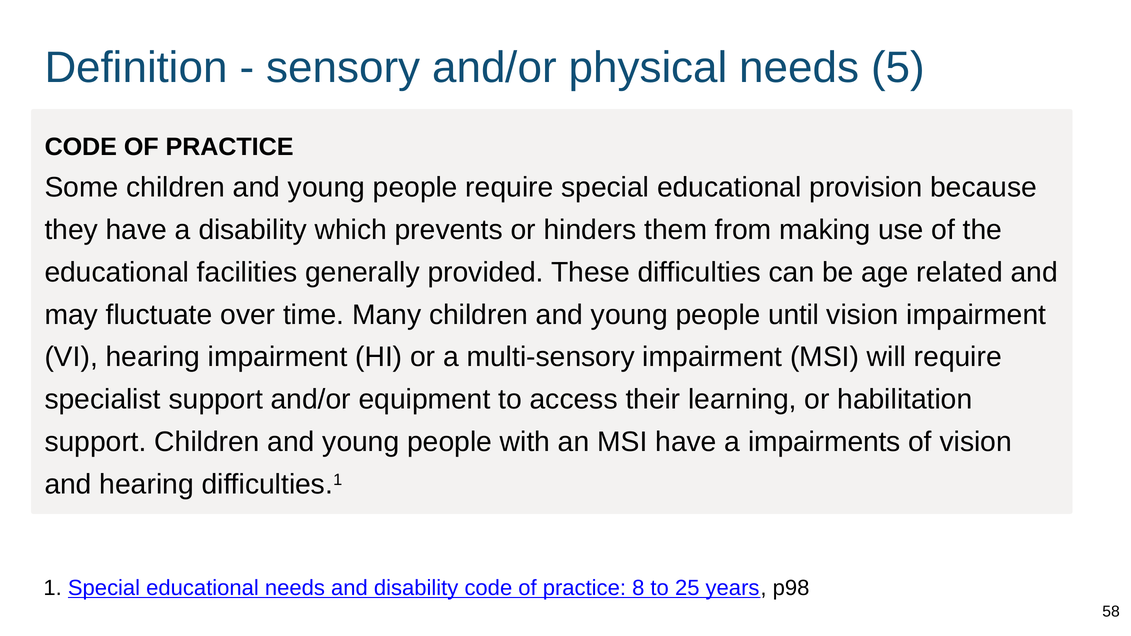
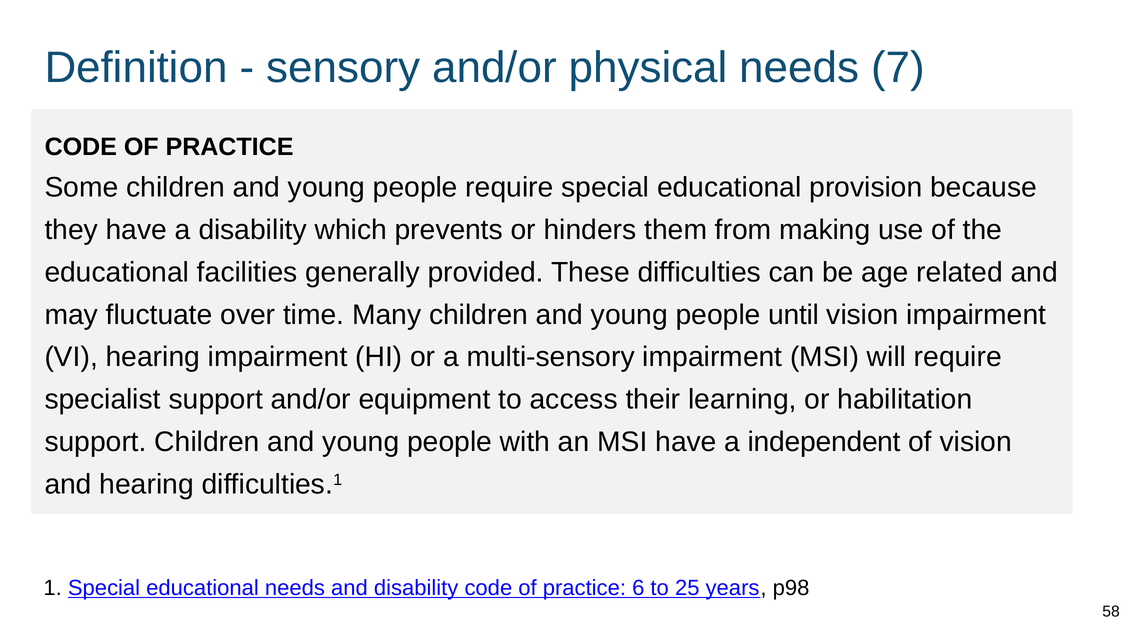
5: 5 -> 7
impairments: impairments -> independent
8: 8 -> 6
